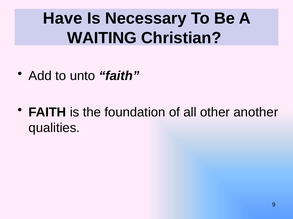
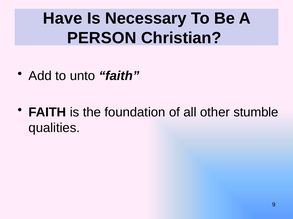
WAITING: WAITING -> PERSON
another: another -> stumble
